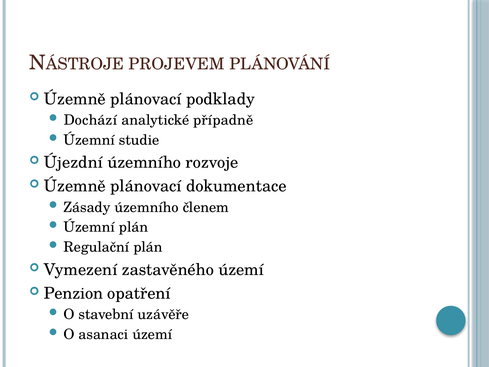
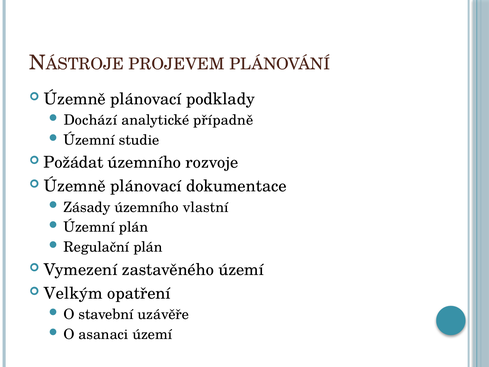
Újezdní: Újezdní -> Požádat
členem: členem -> vlastní
Penzion: Penzion -> Velkým
